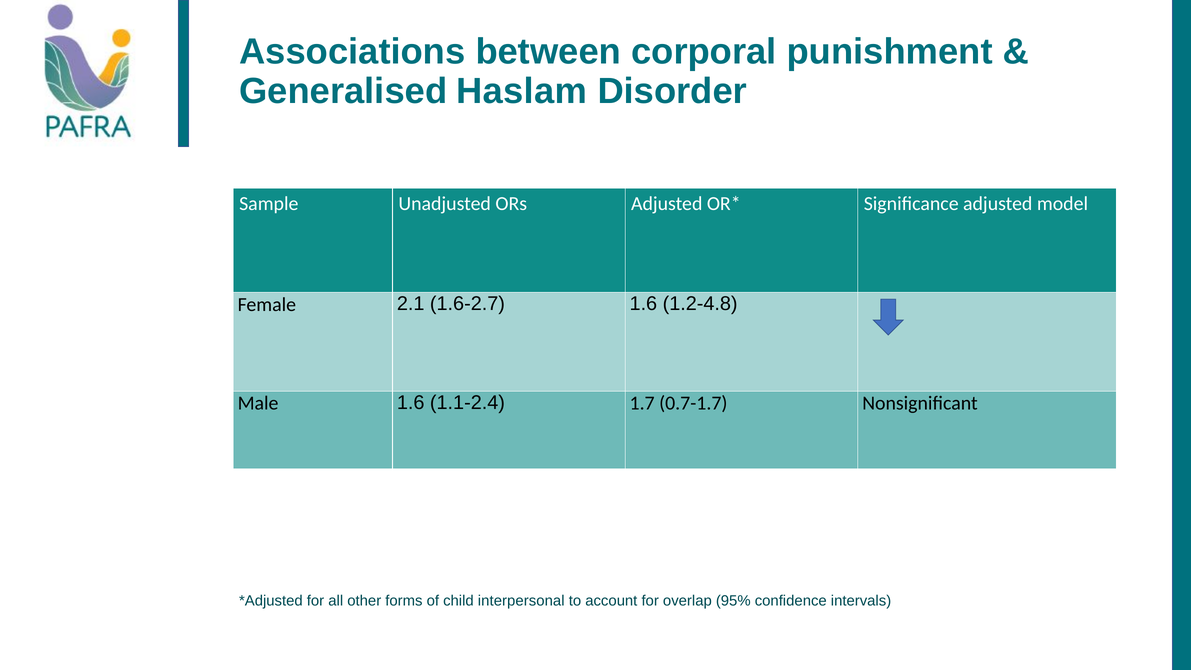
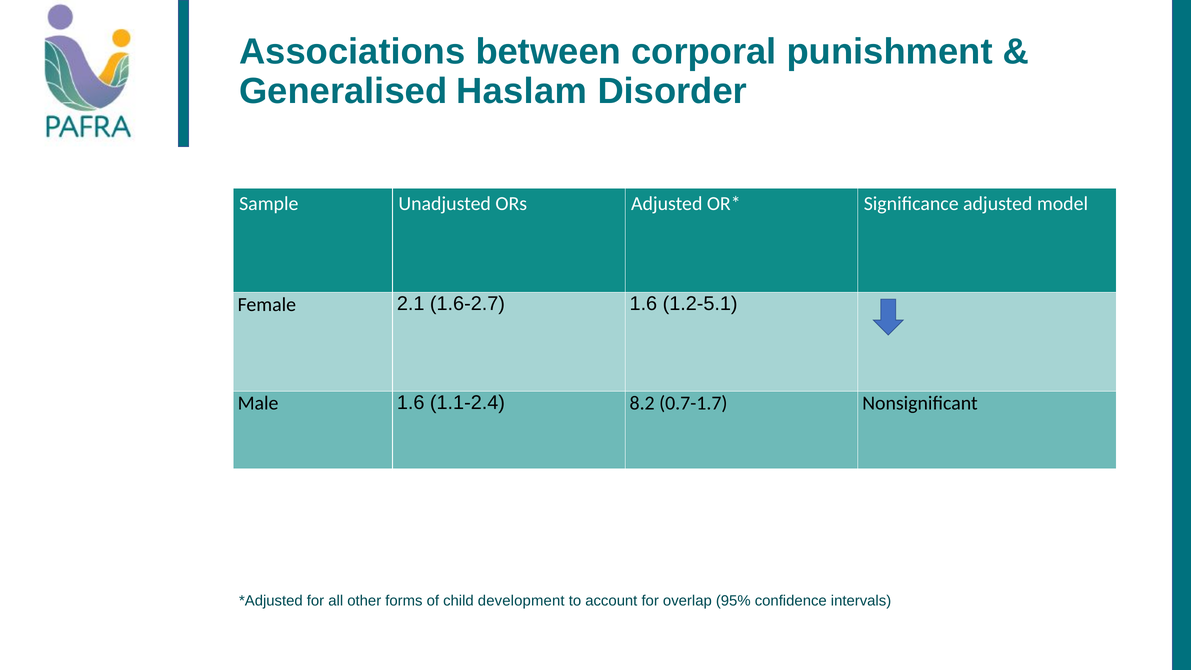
1.2-4.8: 1.2-4.8 -> 1.2-5.1
1.7: 1.7 -> 8.2
interpersonal: interpersonal -> development
